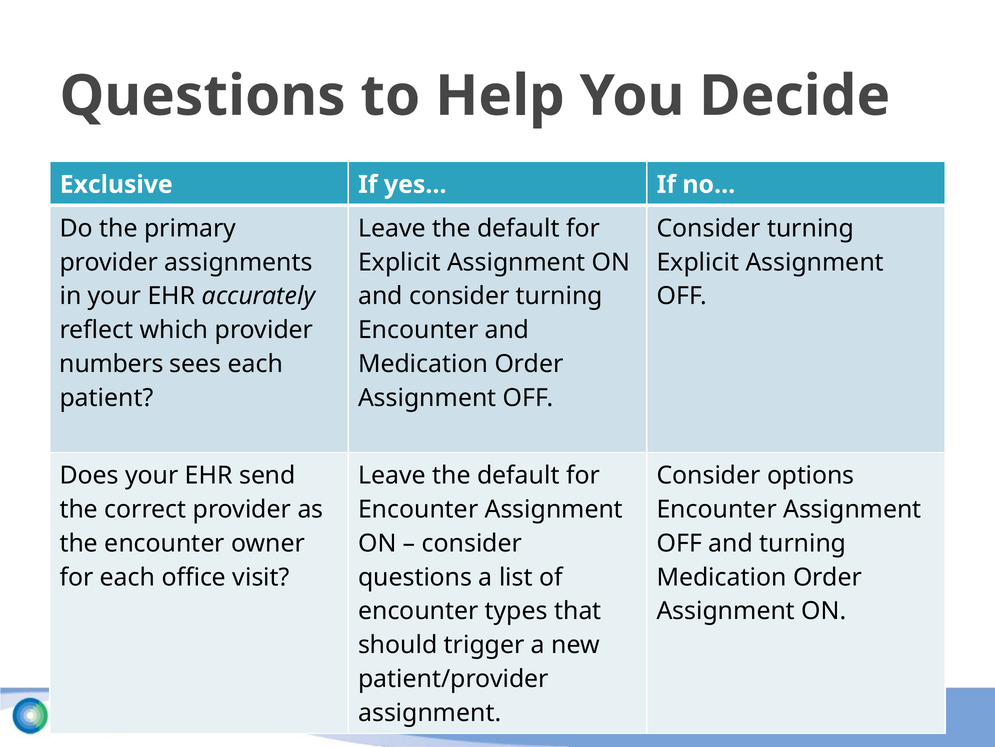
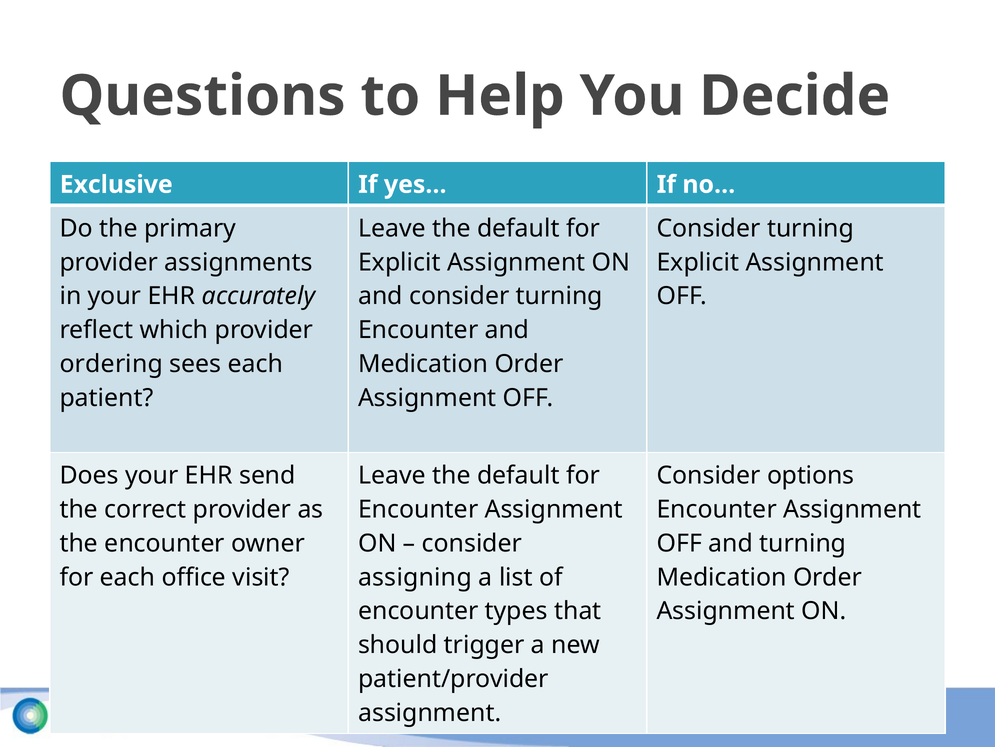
numbers: numbers -> ordering
questions at (415, 577): questions -> assigning
